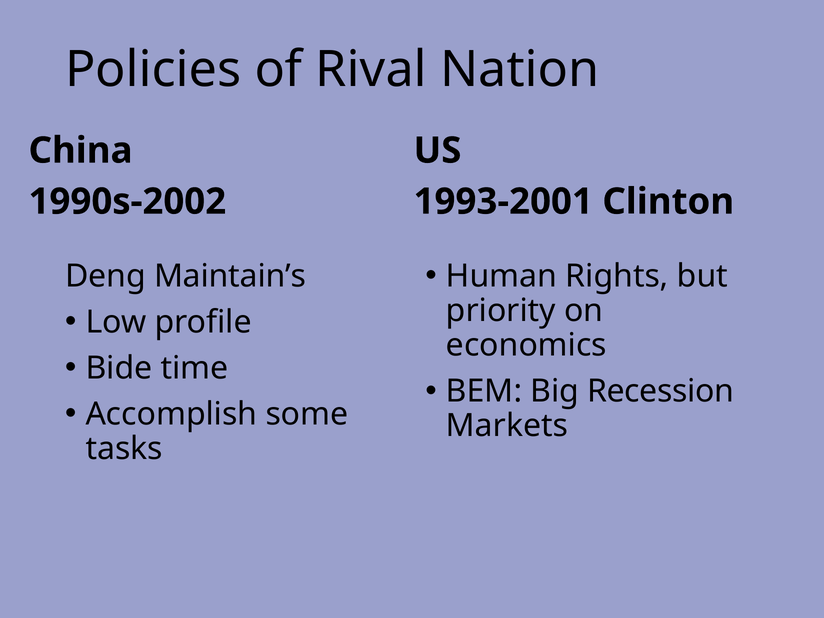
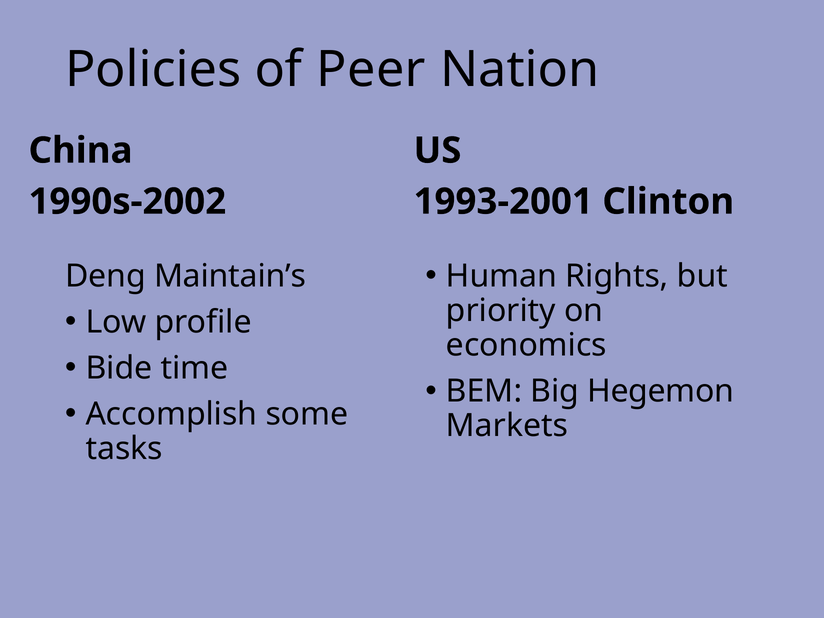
Rival: Rival -> Peer
Recession: Recession -> Hegemon
